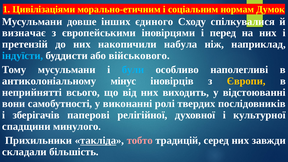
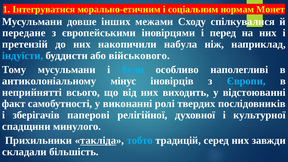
Цивілізаціями: Цивілізаціями -> Інтегруватися
Думок: Думок -> Монет
єдиного: єдиного -> межами
визначає: визначає -> передане
Європи colour: yellow -> light blue
вони: вони -> факт
тобто colour: pink -> light blue
